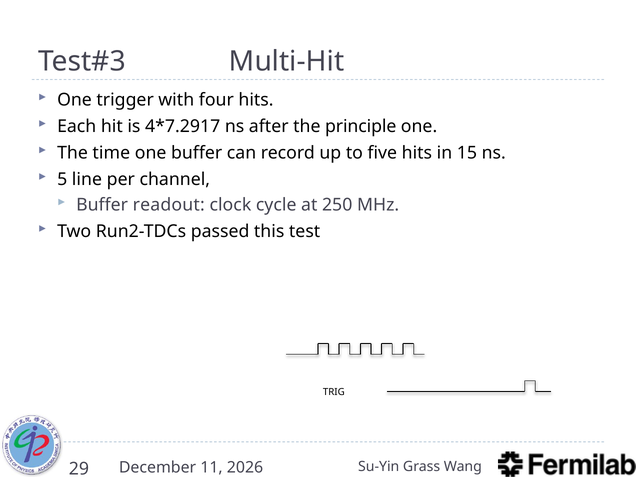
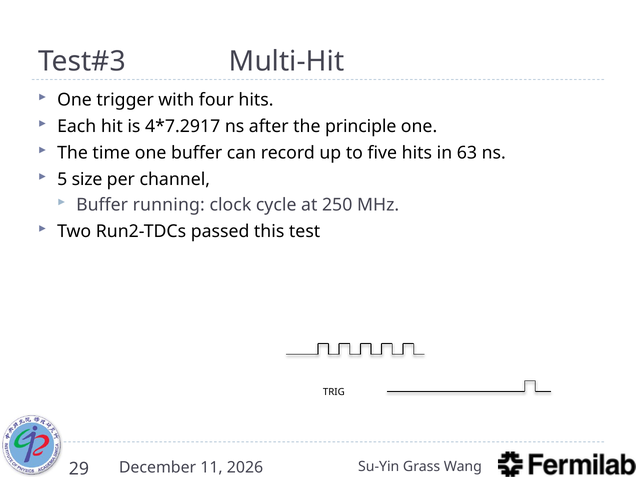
15: 15 -> 63
line: line -> size
readout: readout -> running
